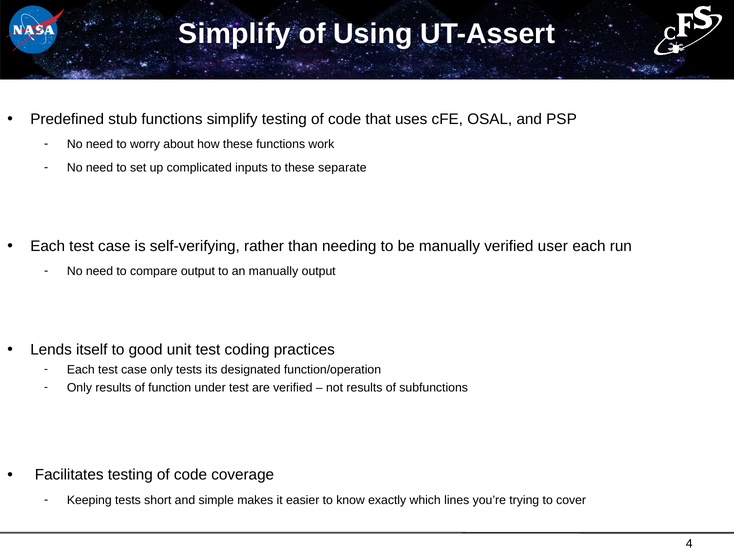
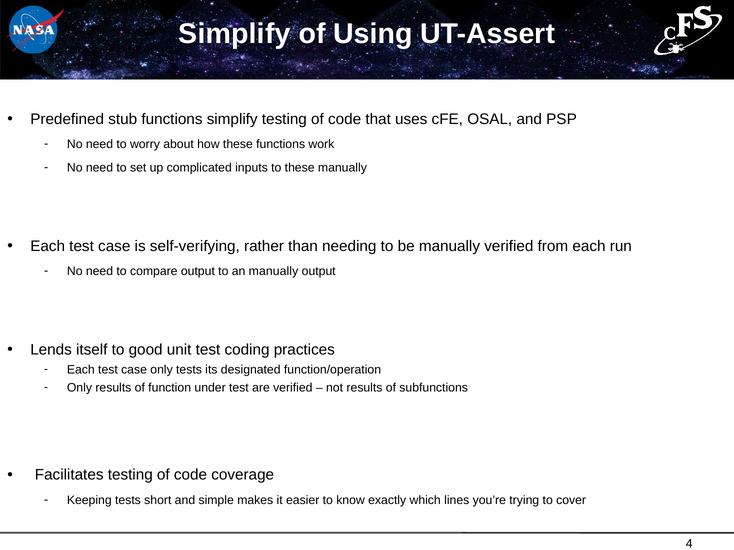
these separate: separate -> manually
user: user -> from
